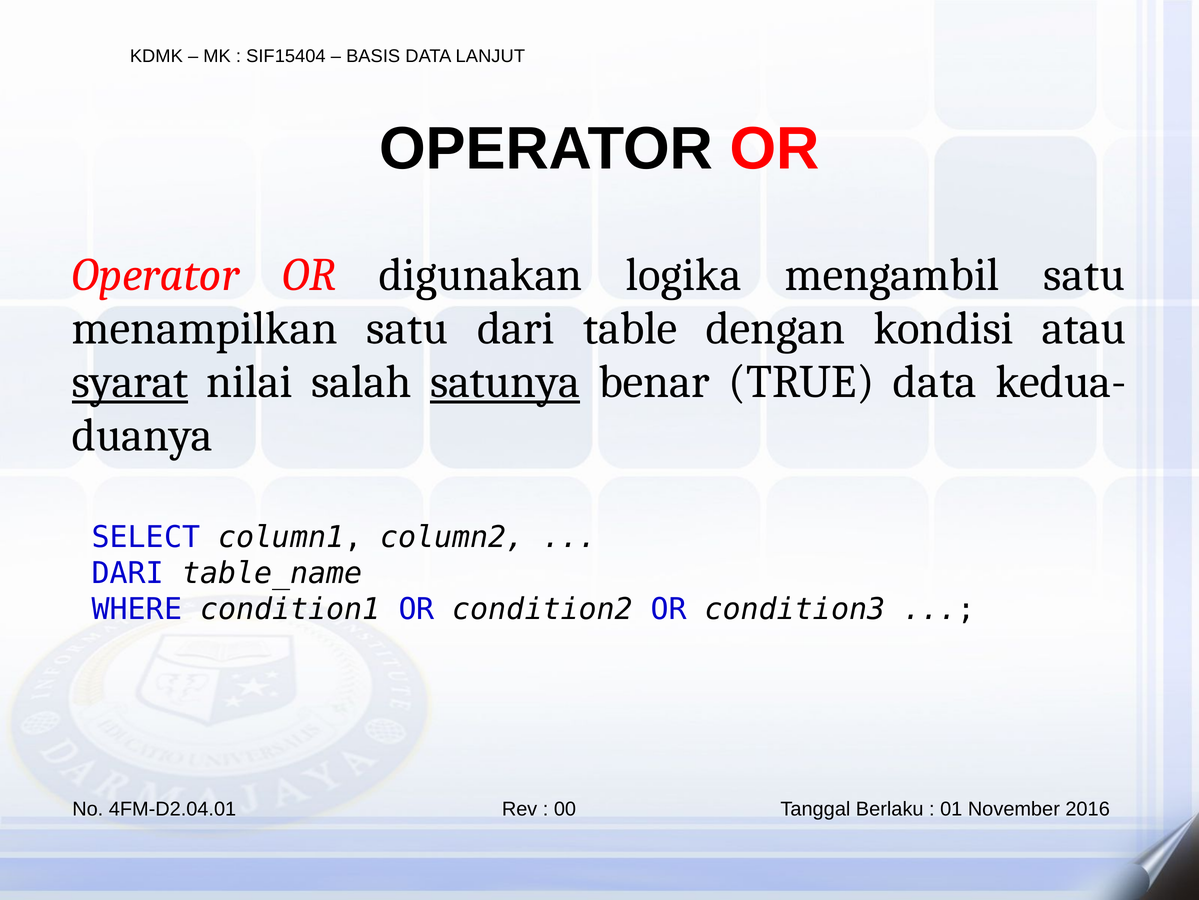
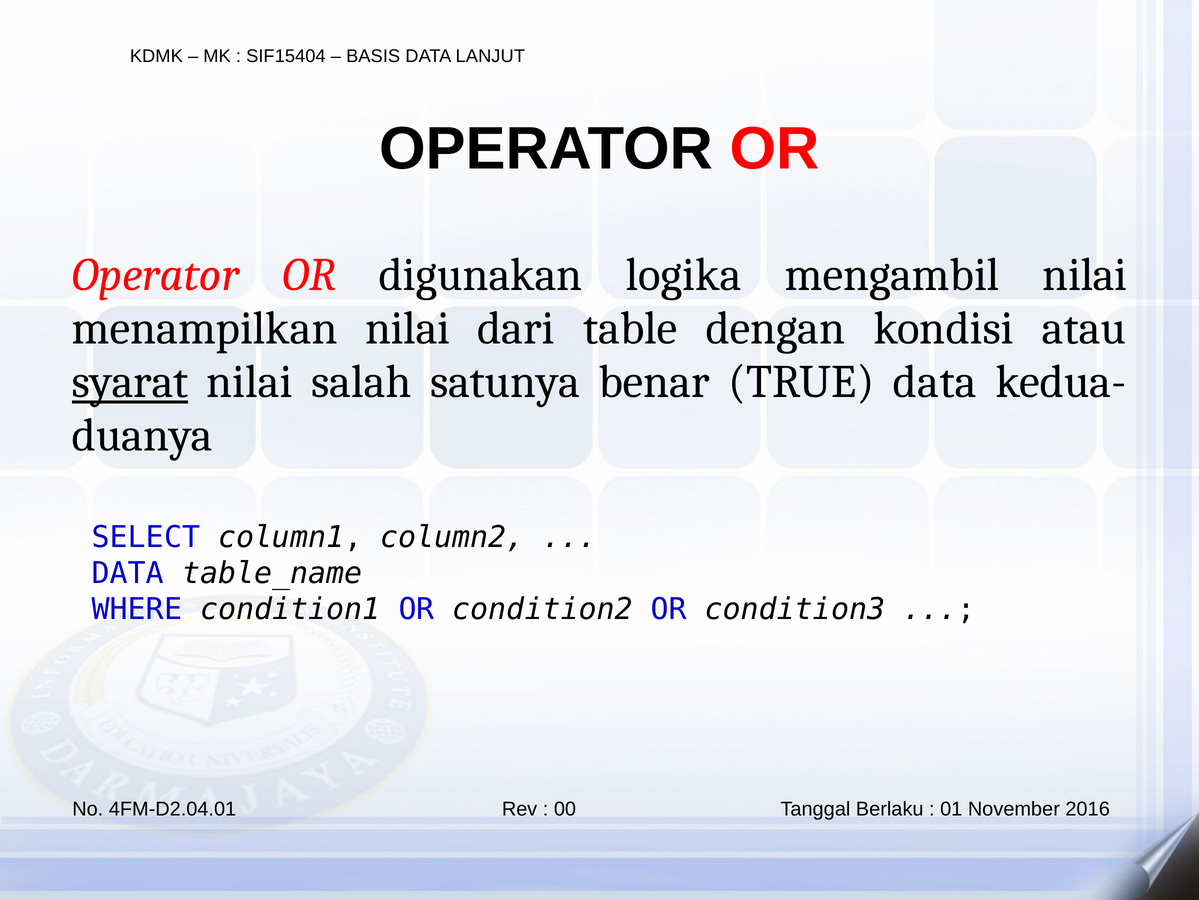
mengambil satu: satu -> nilai
menampilkan satu: satu -> nilai
satunya underline: present -> none
DARI at (128, 573): DARI -> DATA
